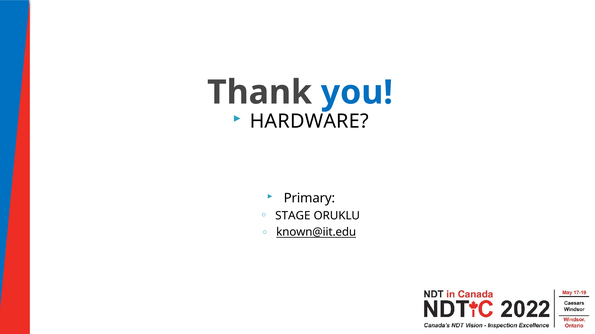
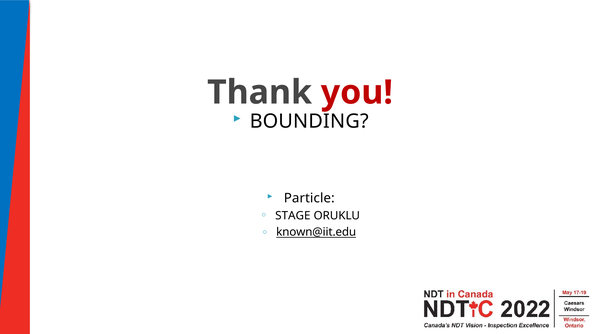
you colour: blue -> red
HARDWARE: HARDWARE -> BOUNDING
Primary: Primary -> Particle
